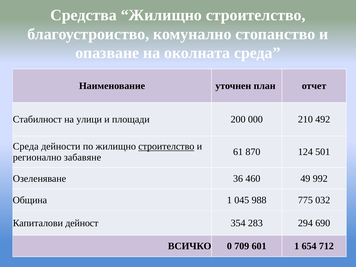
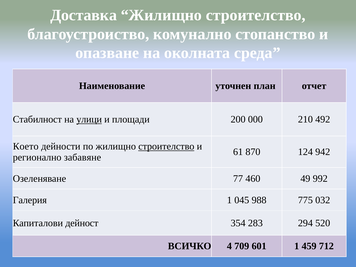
Средства: Средства -> Доставка
улици underline: none -> present
Среда at (26, 146): Среда -> Което
501: 501 -> 942
36: 36 -> 77
Община: Община -> Галерия
690: 690 -> 520
0: 0 -> 4
654: 654 -> 459
